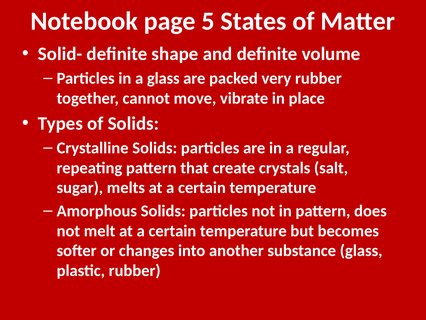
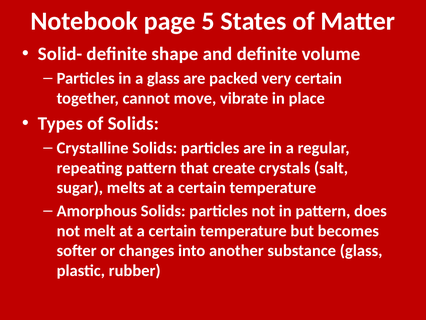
very rubber: rubber -> certain
